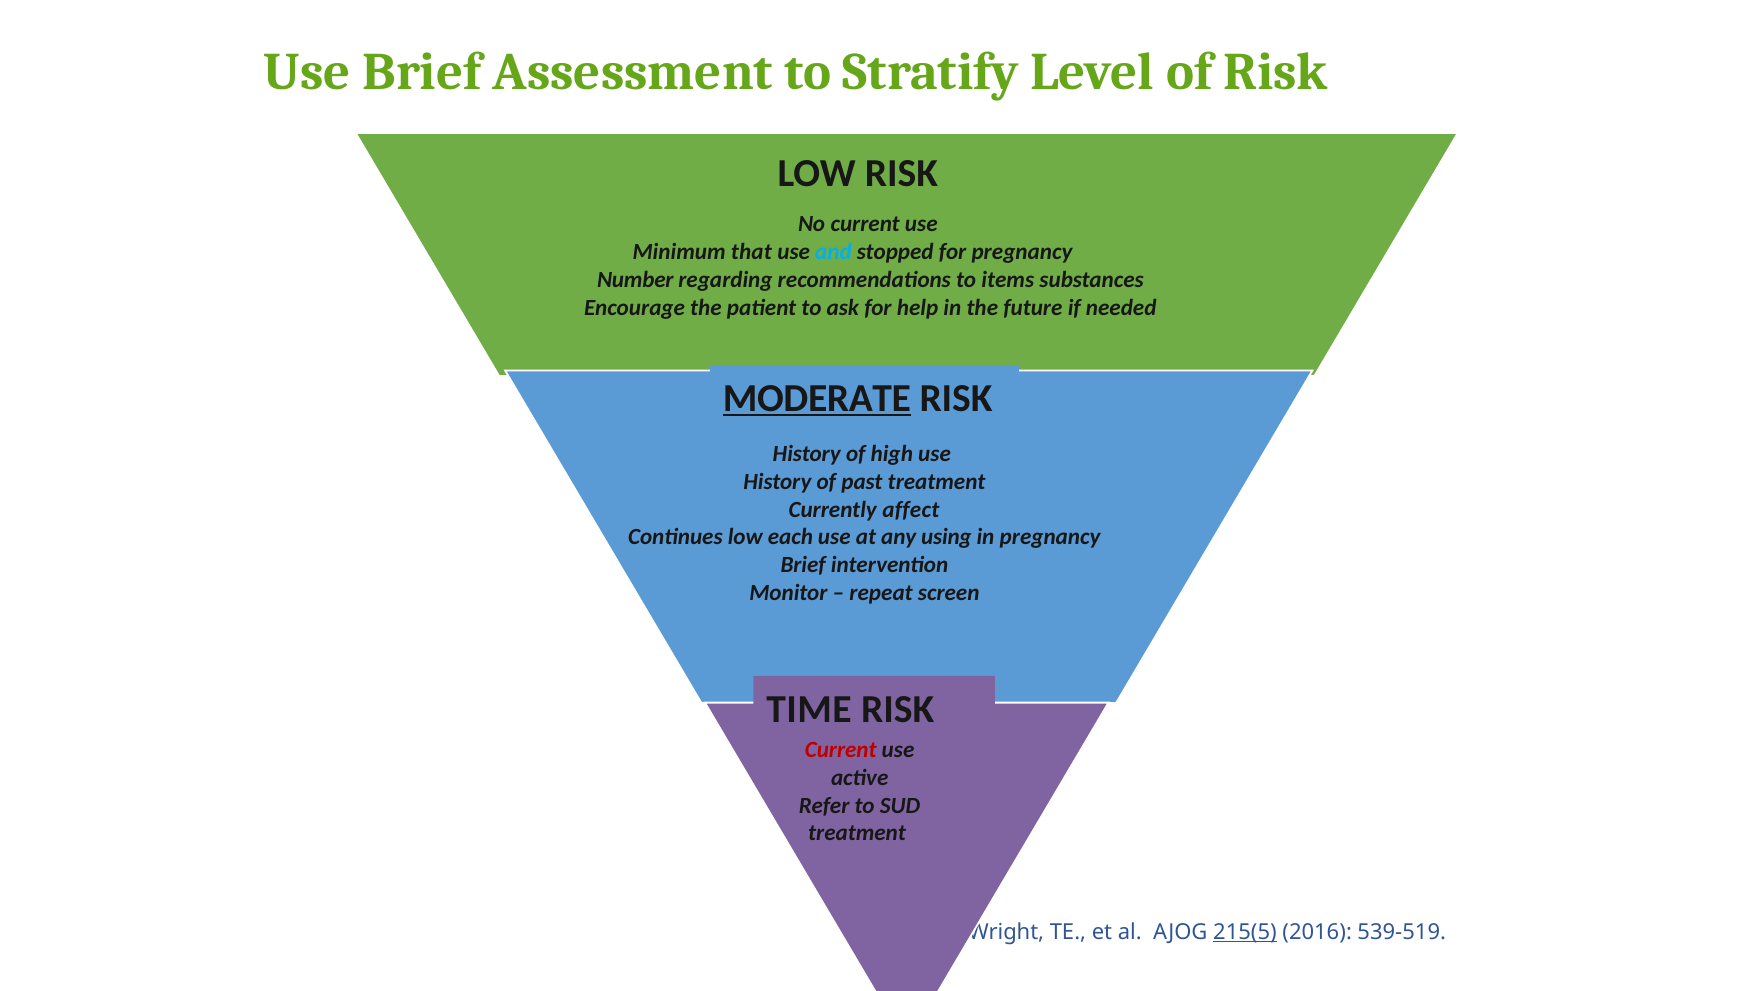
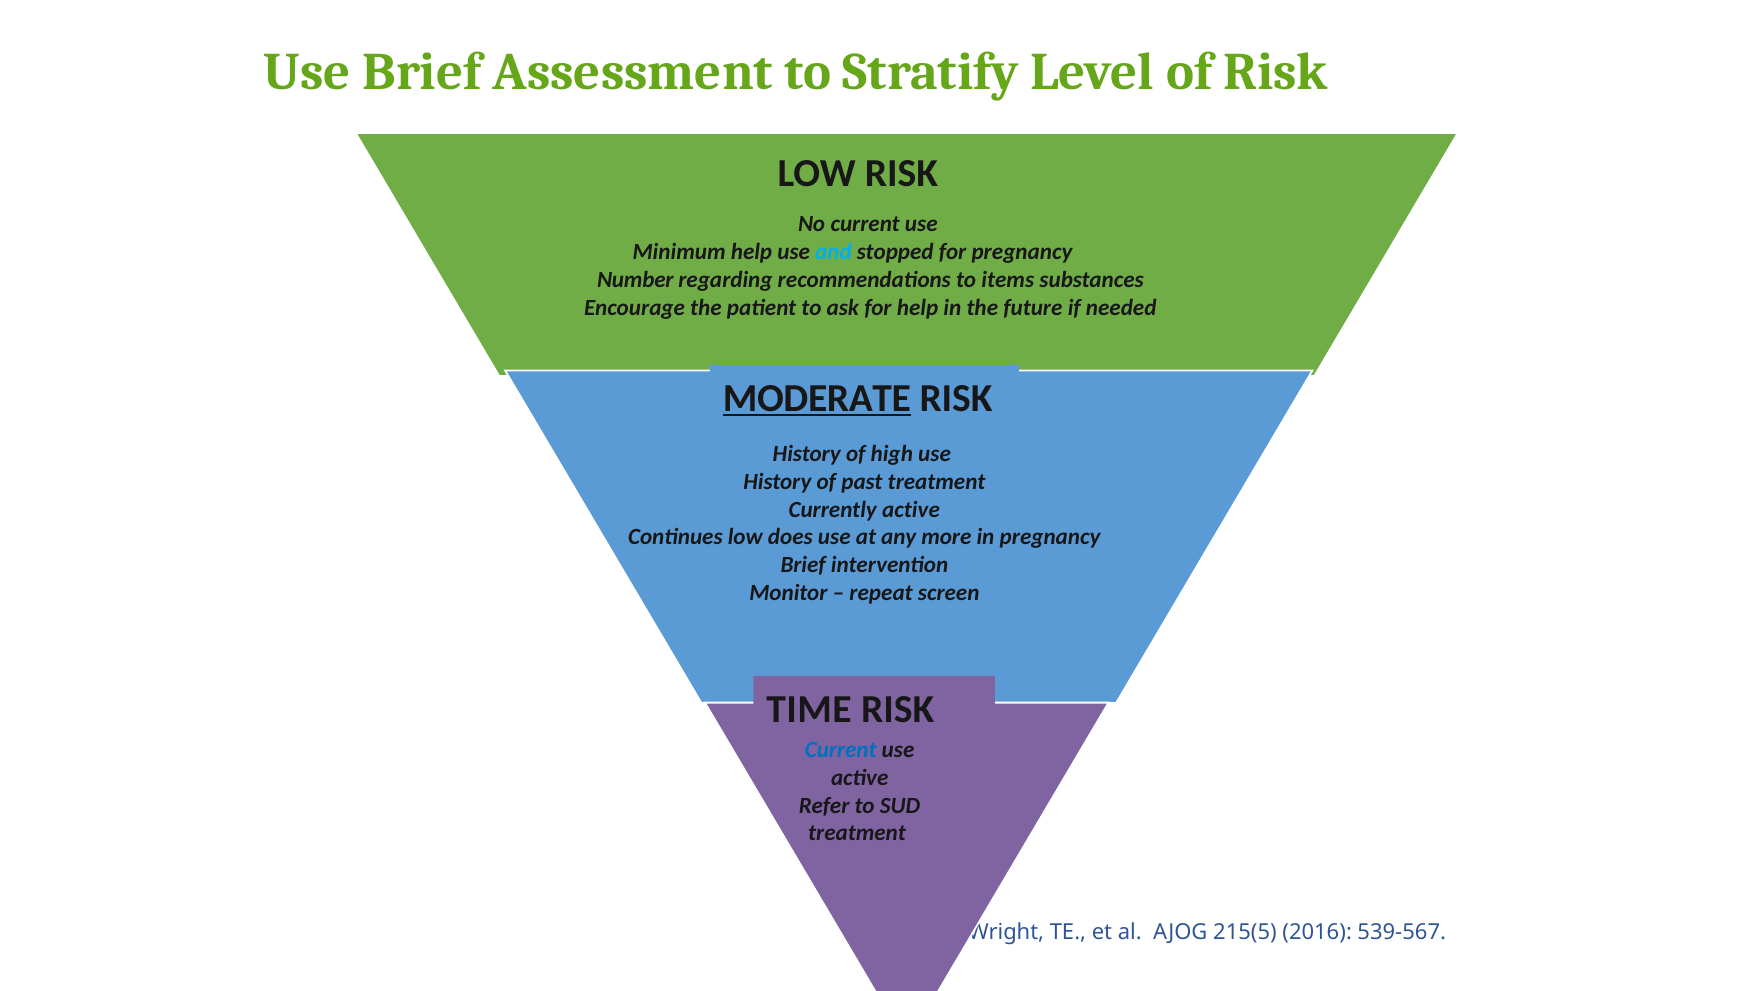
Minimum that: that -> help
Currently affect: affect -> active
each: each -> does
using: using -> more
Current at (841, 750) colour: red -> blue
215(5 underline: present -> none
539-519: 539-519 -> 539-567
